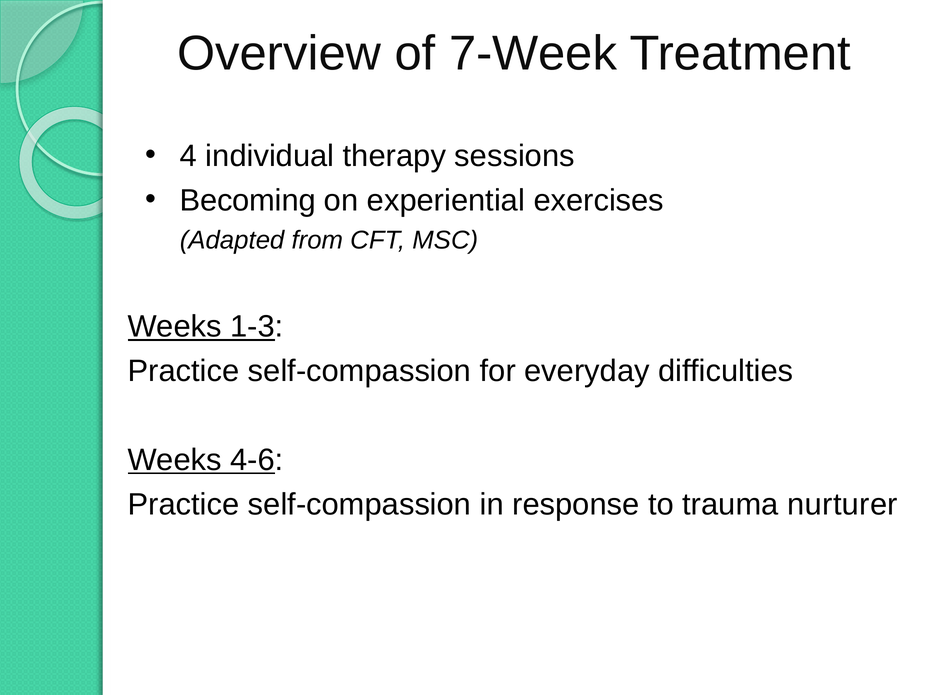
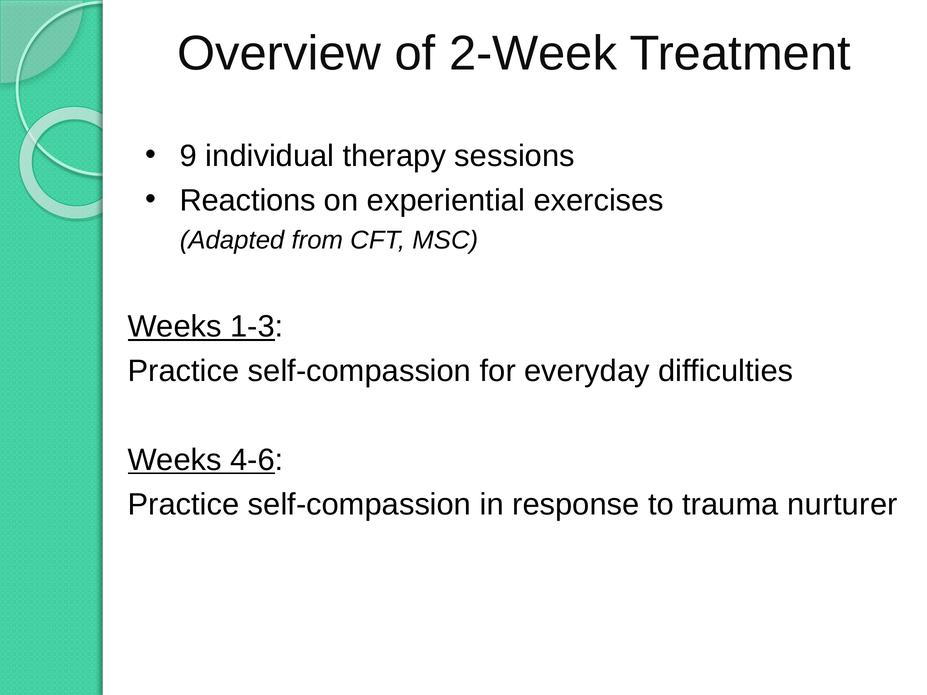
7-Week: 7-Week -> 2-Week
4: 4 -> 9
Becoming: Becoming -> Reactions
